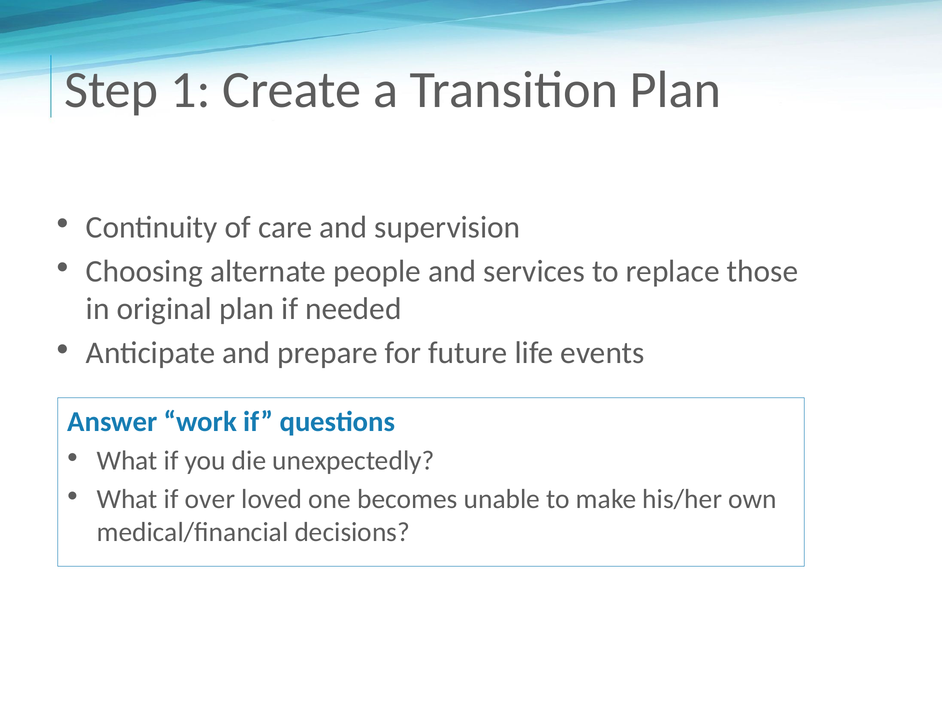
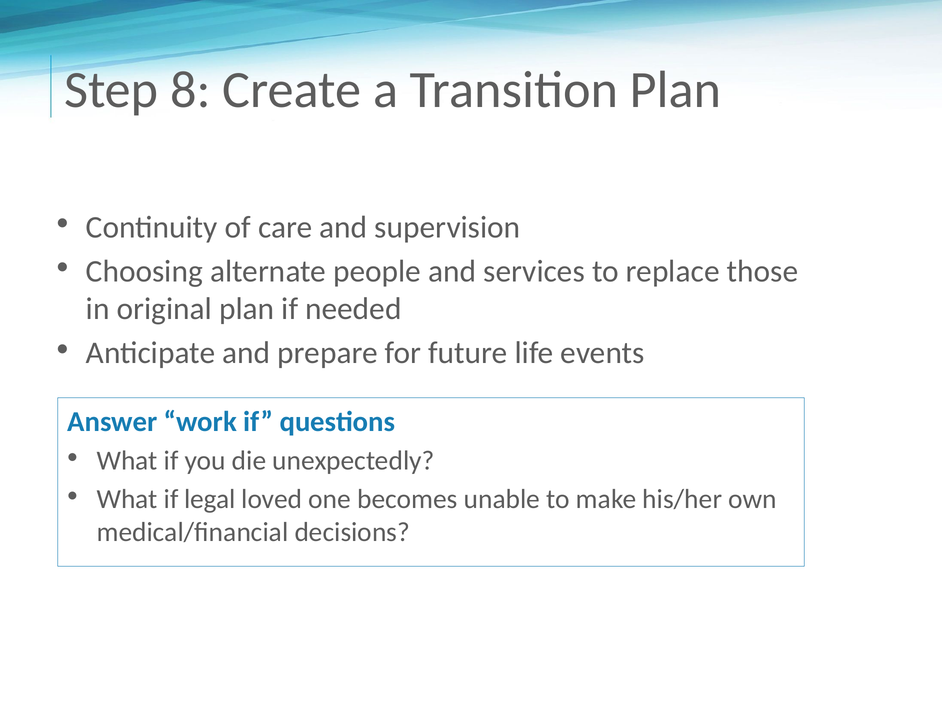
1: 1 -> 8
over: over -> legal
